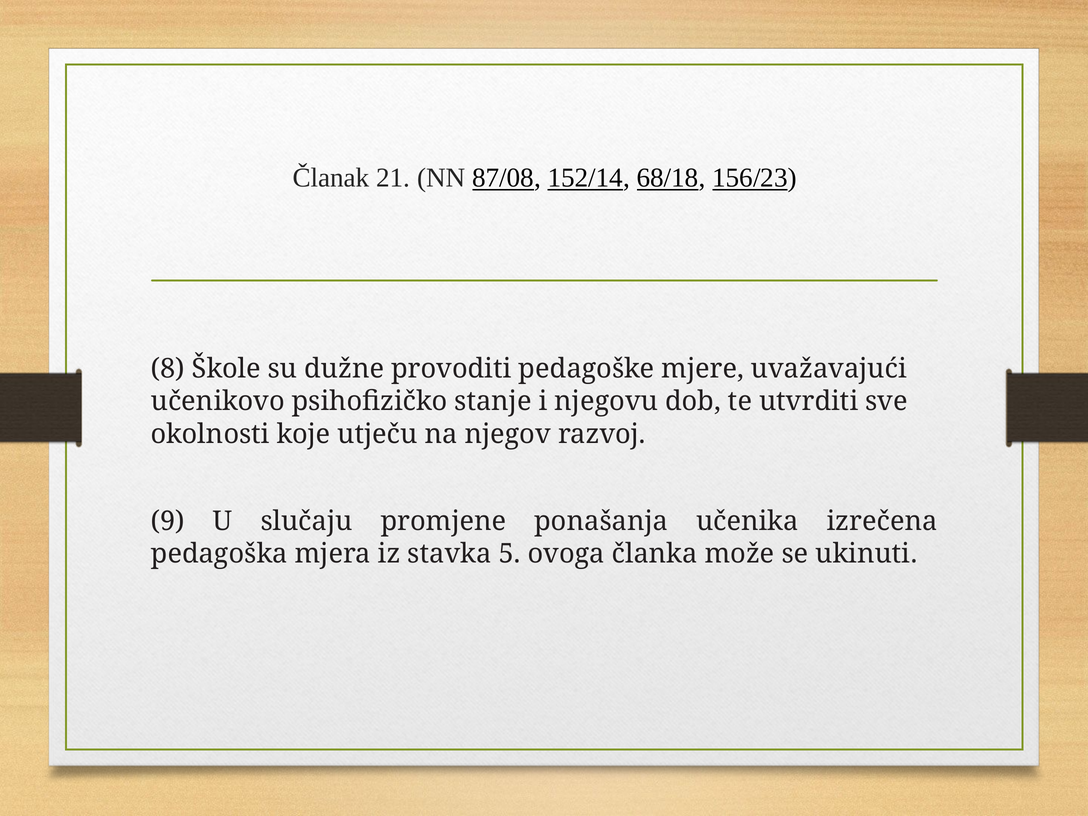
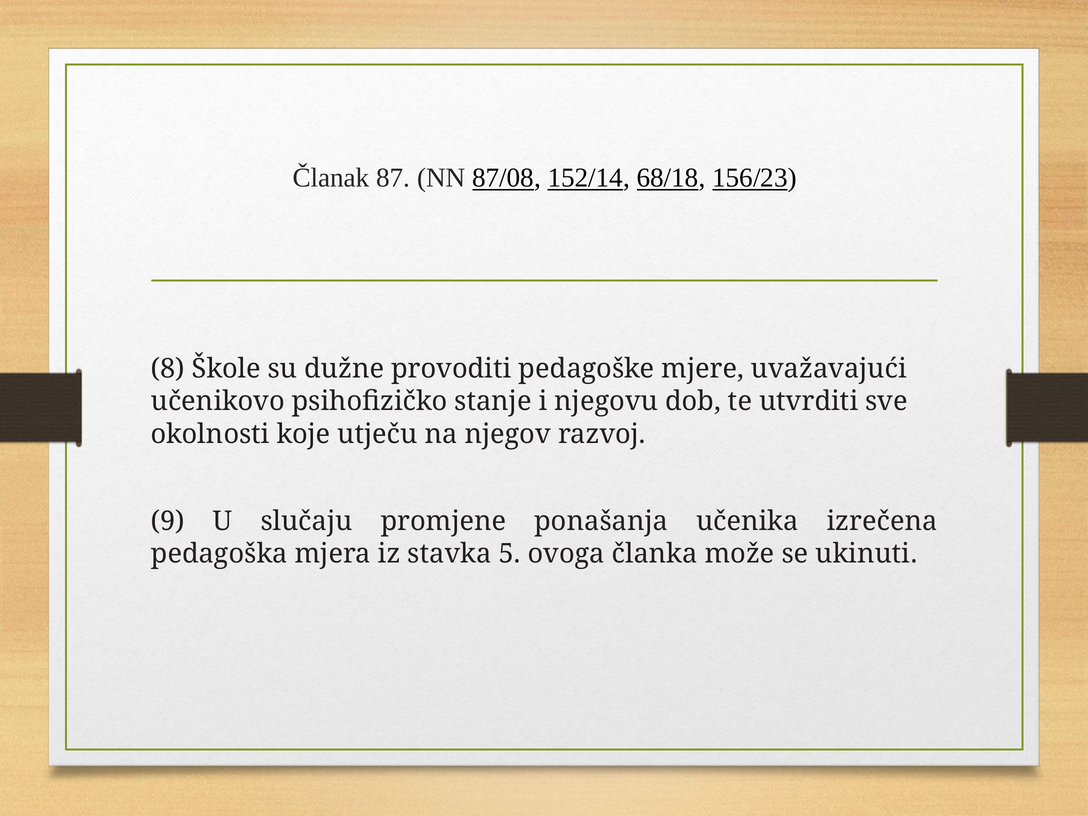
21: 21 -> 87
